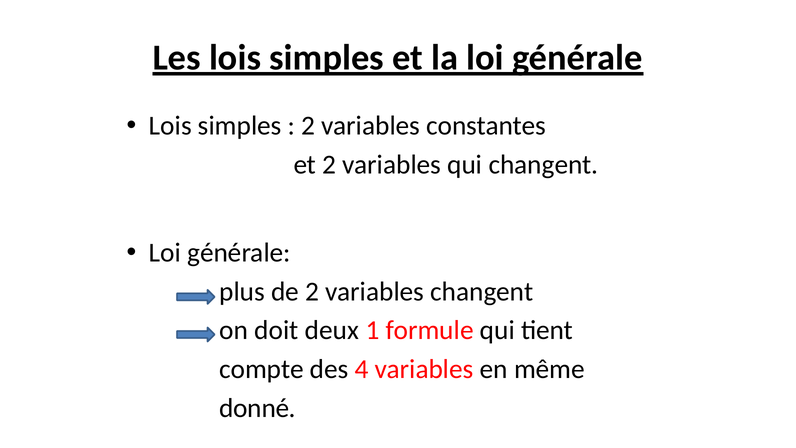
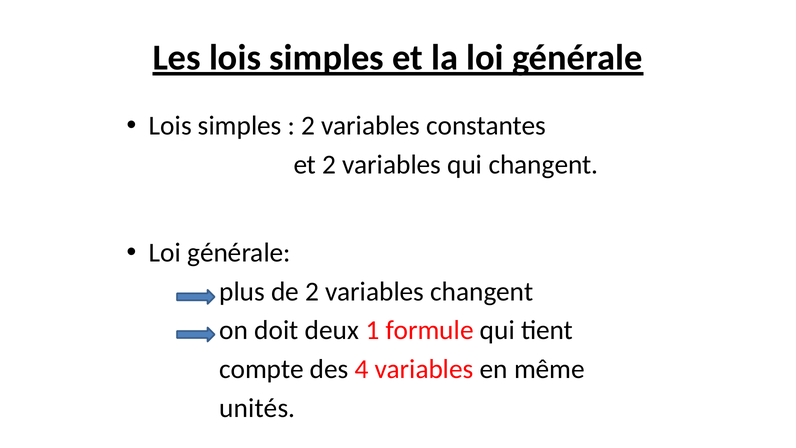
donné: donné -> unités
